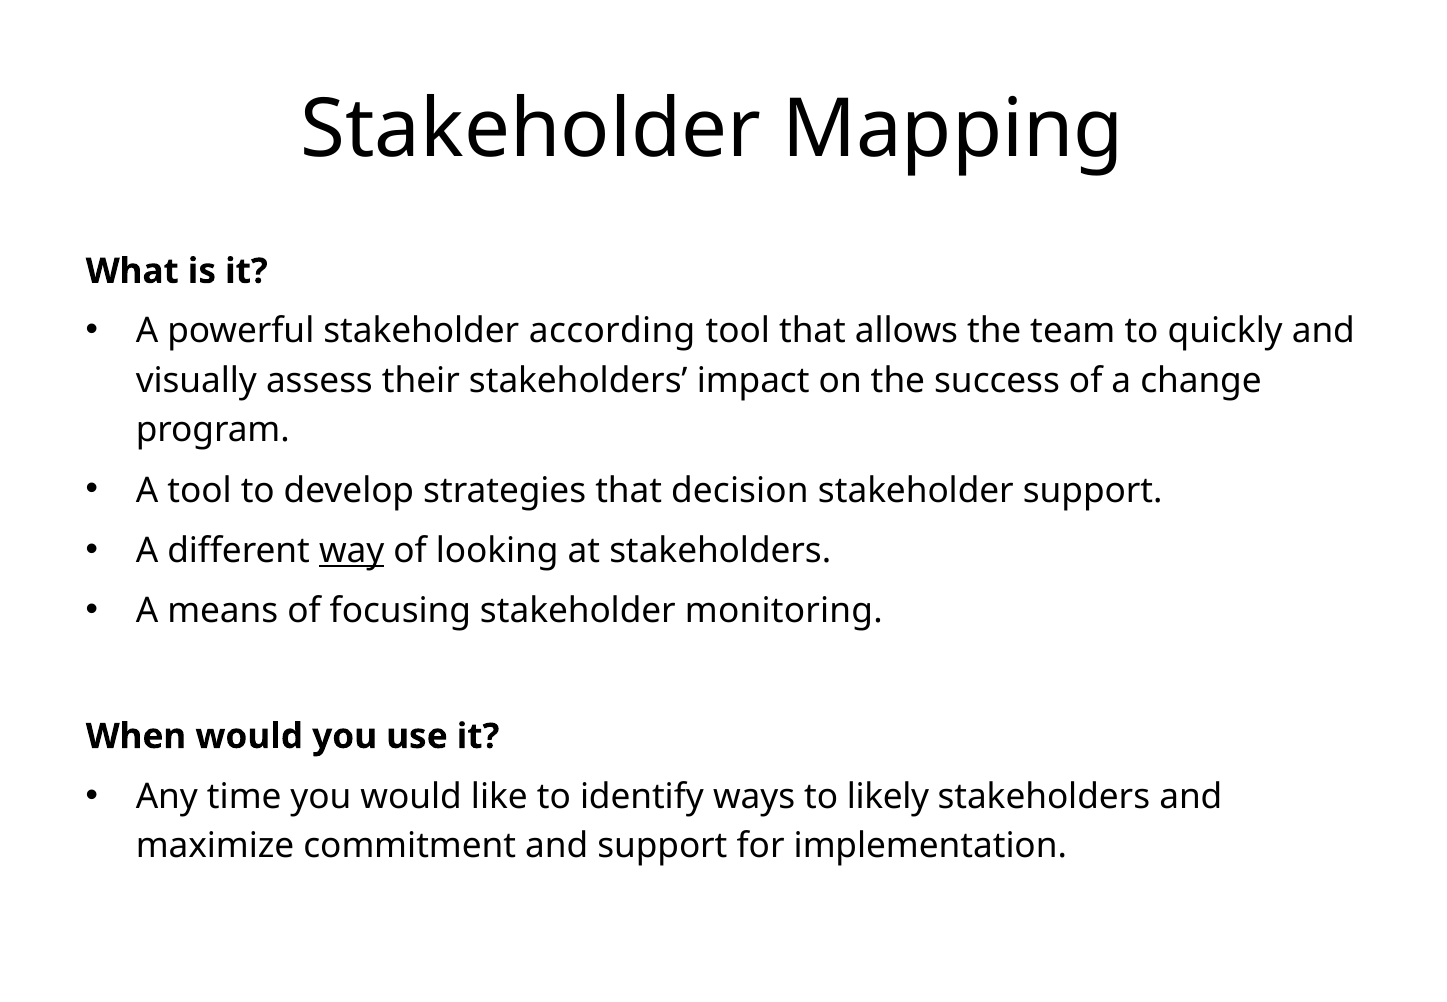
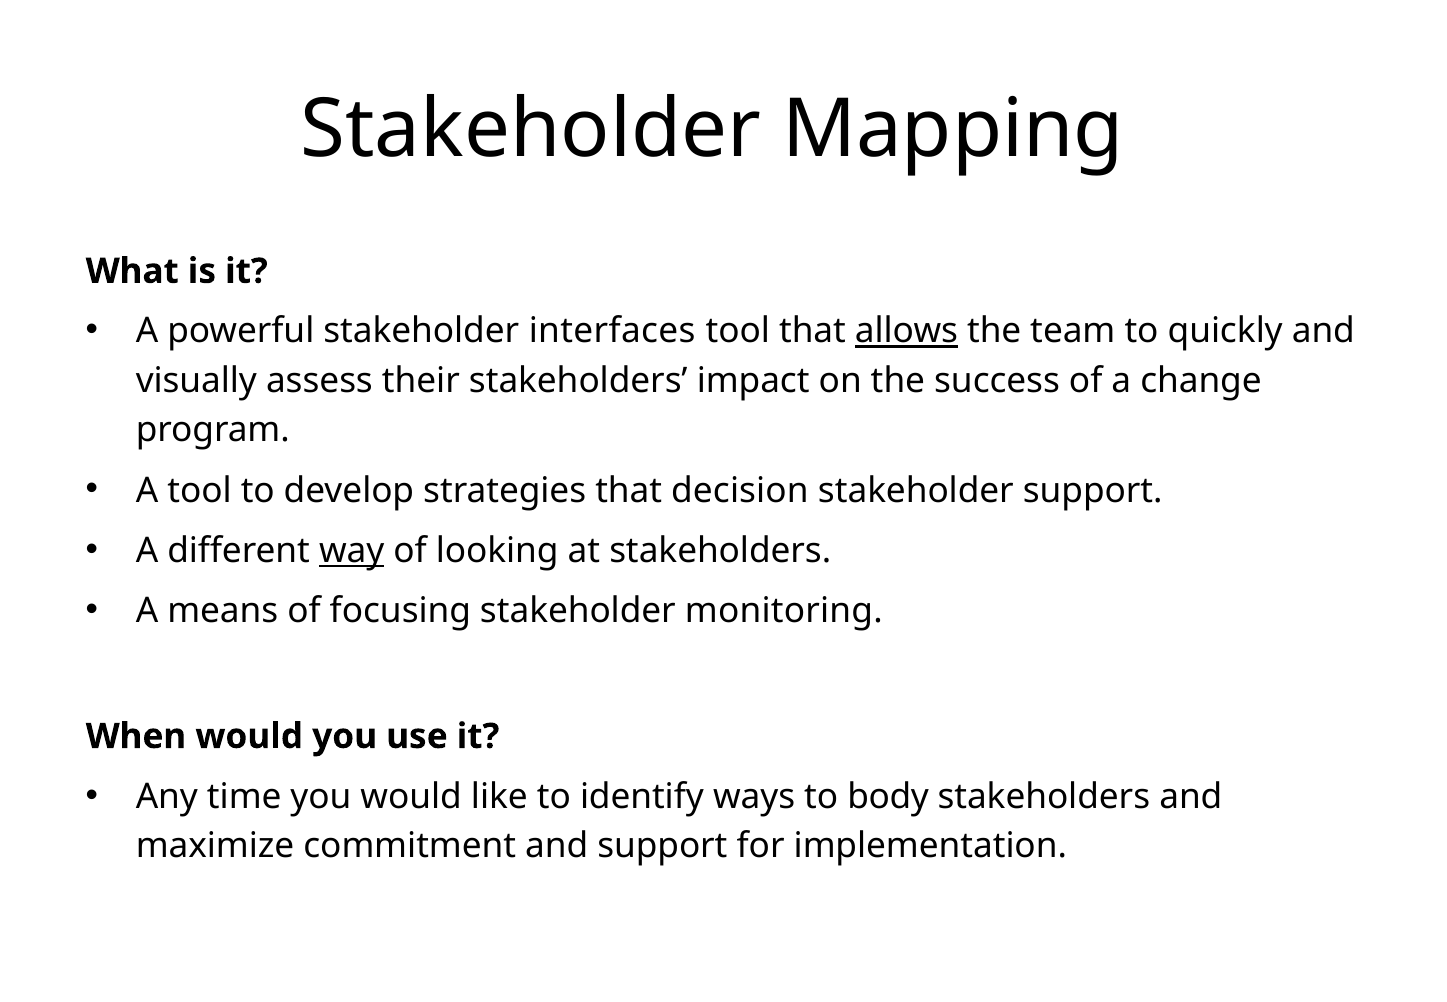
according: according -> interfaces
allows underline: none -> present
likely: likely -> body
